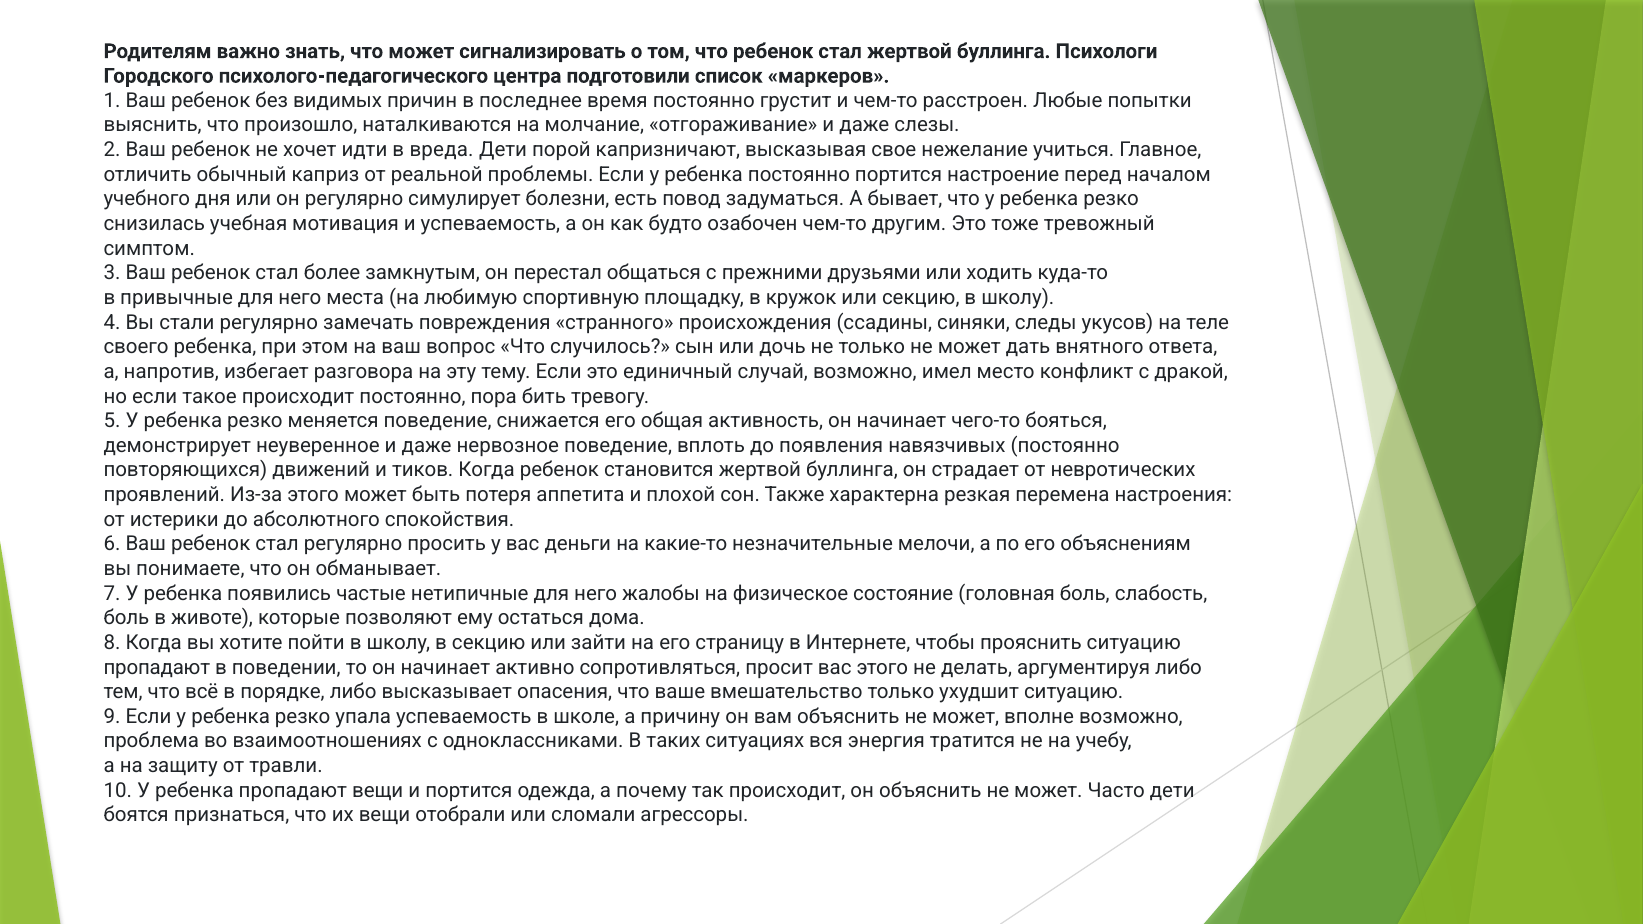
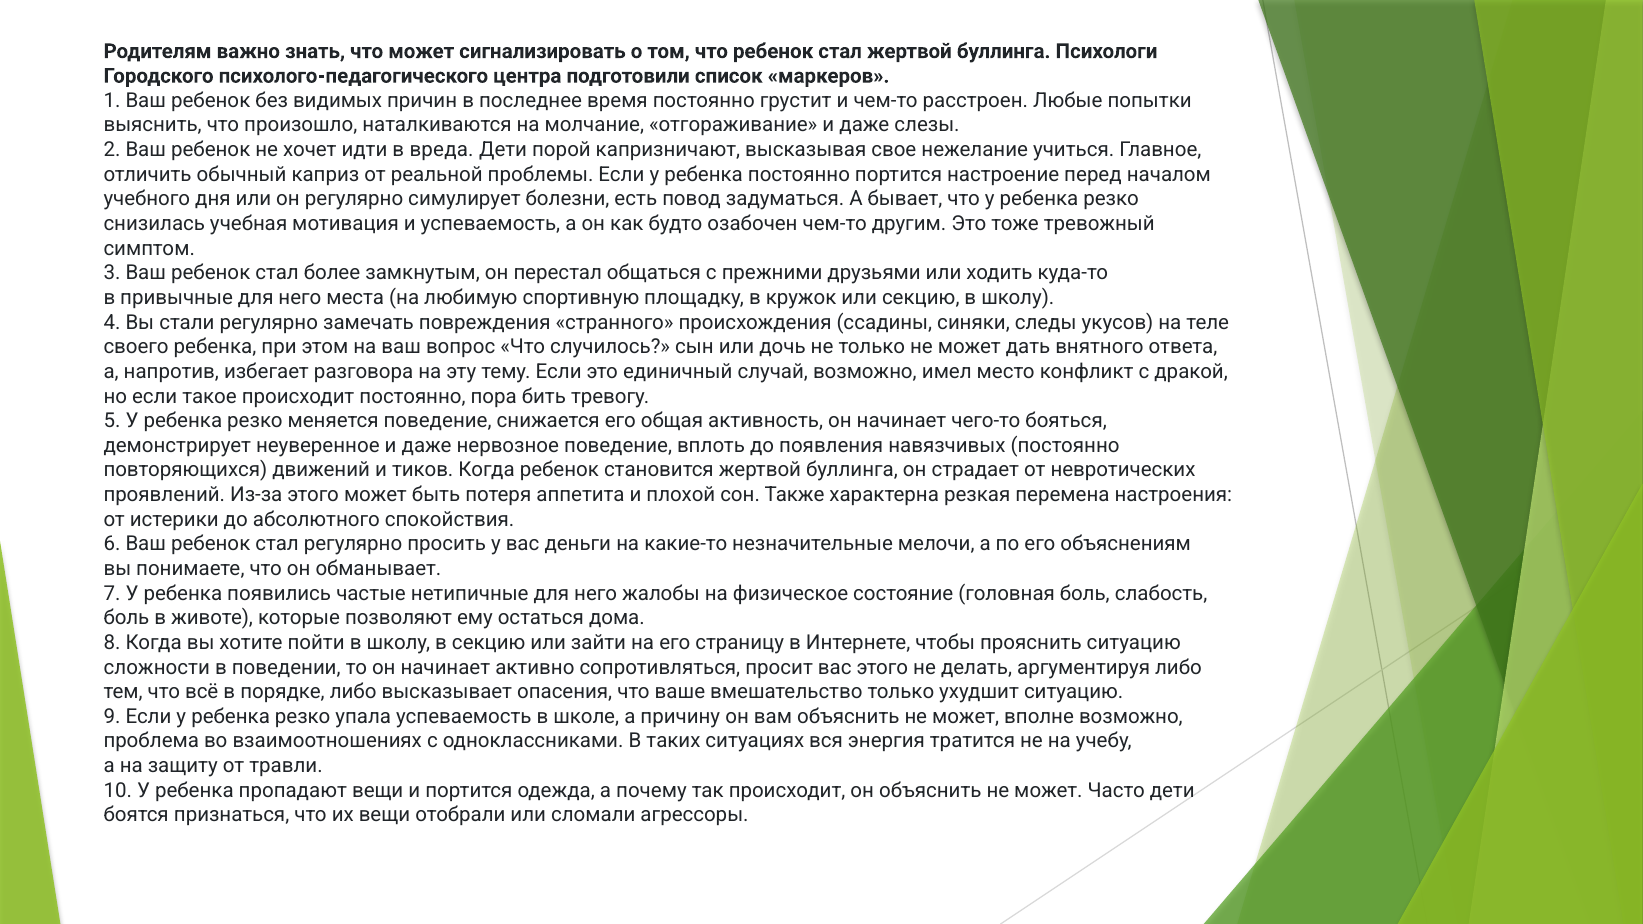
пропадают at (157, 667): пропадают -> сложности
